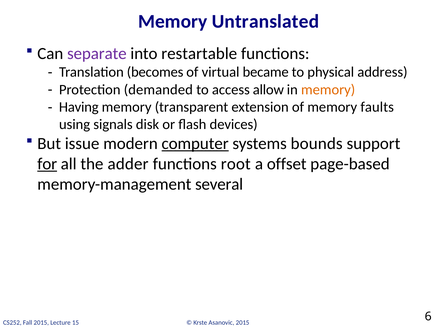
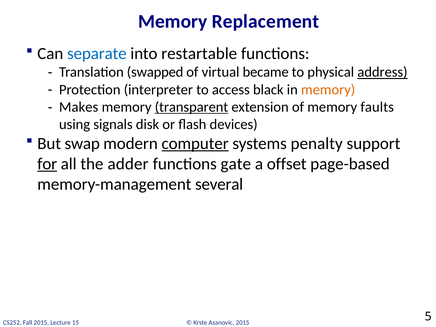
Untranslated: Untranslated -> Replacement
separate colour: purple -> blue
becomes: becomes -> swapped
address underline: none -> present
demanded: demanded -> interpreter
allow: allow -> black
Having: Having -> Makes
transparent underline: none -> present
issue: issue -> swap
bounds: bounds -> penalty
root: root -> gate
6: 6 -> 5
